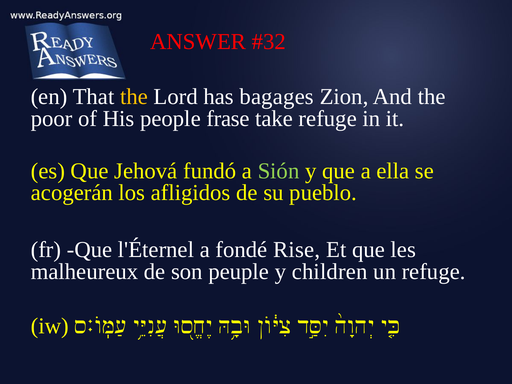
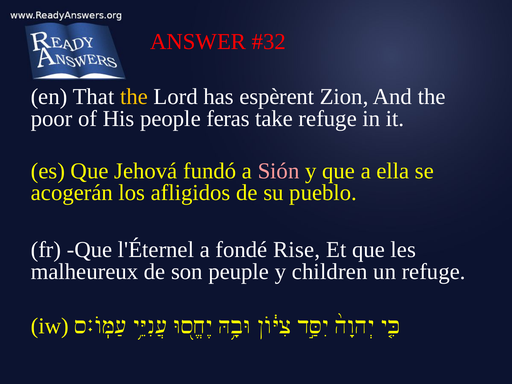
bagages: bagages -> espèrent
frase: frase -> feras
Sión colour: light green -> pink
